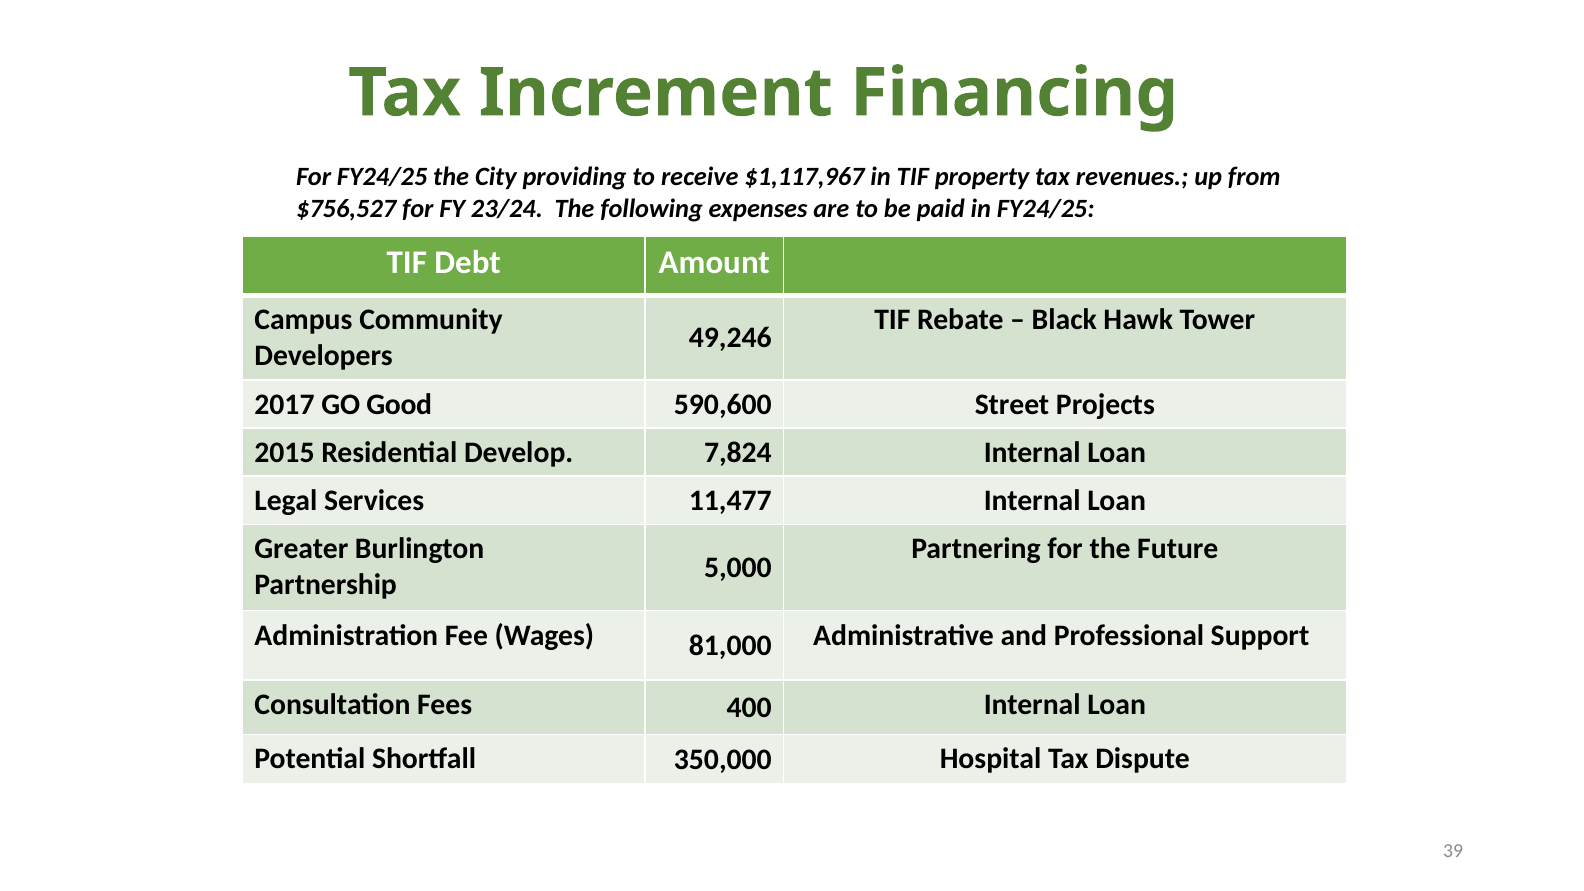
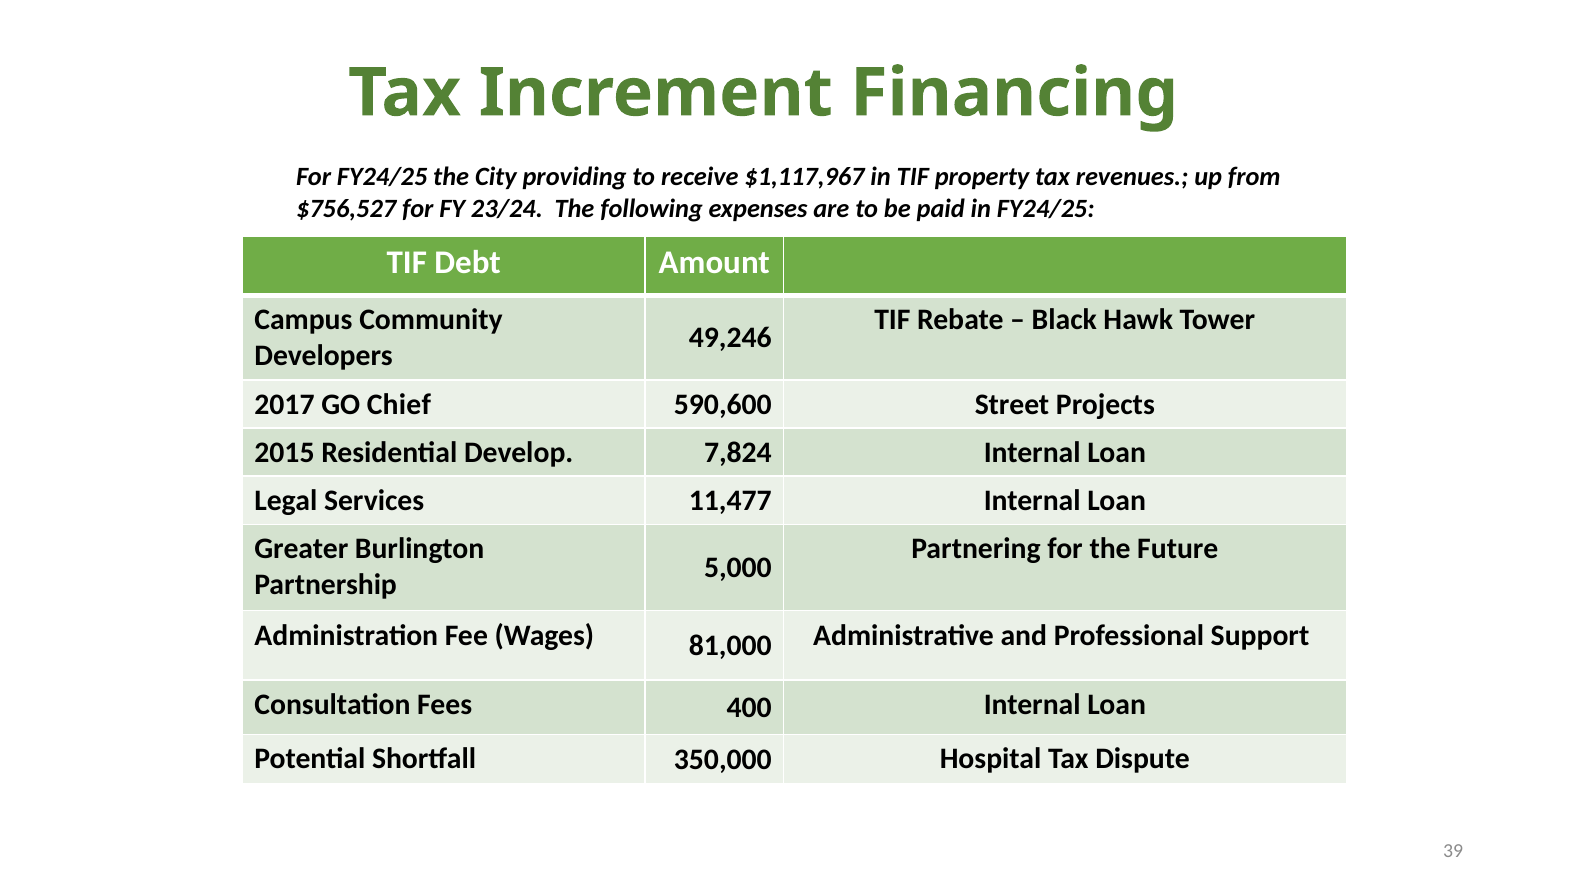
Good: Good -> Chief
